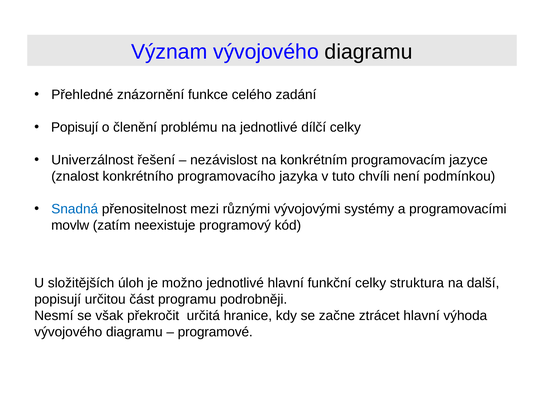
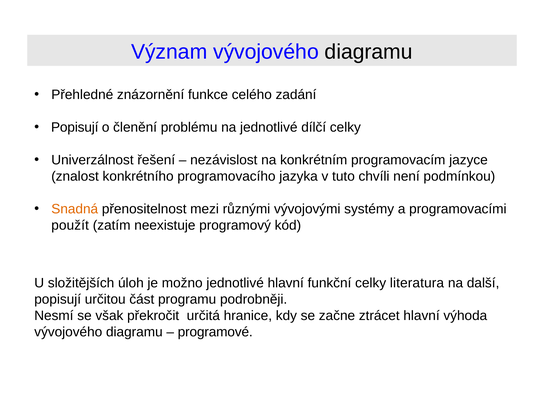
Snadná colour: blue -> orange
movlw: movlw -> použít
struktura: struktura -> literatura
